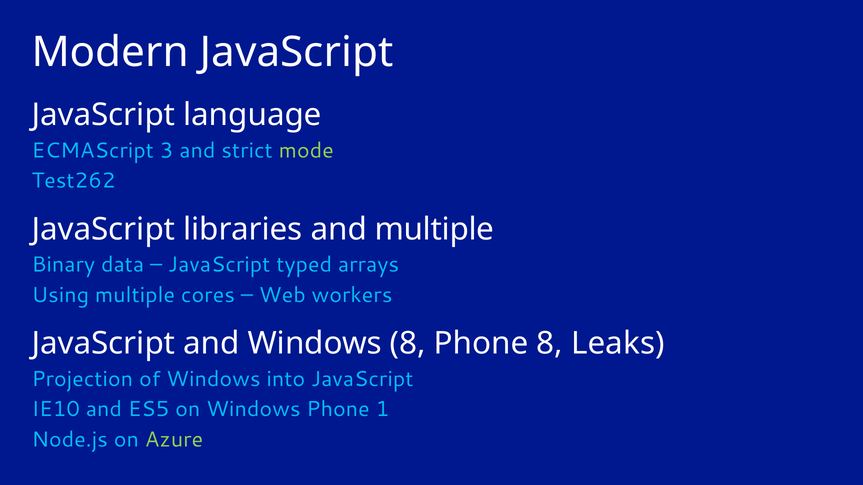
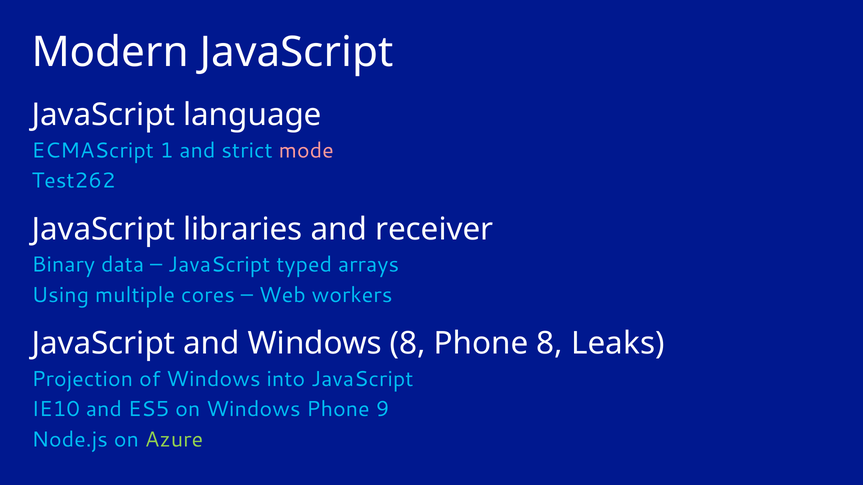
3: 3 -> 1
mode colour: light green -> pink
and multiple: multiple -> receiver
1: 1 -> 9
